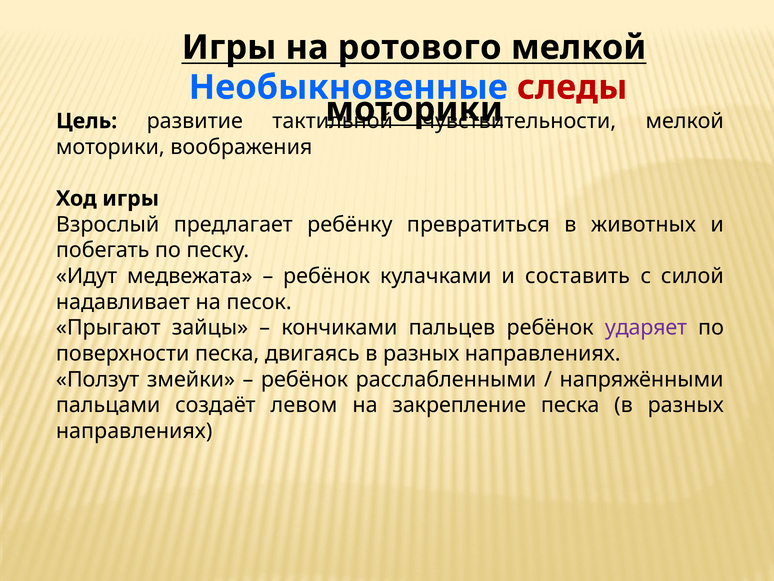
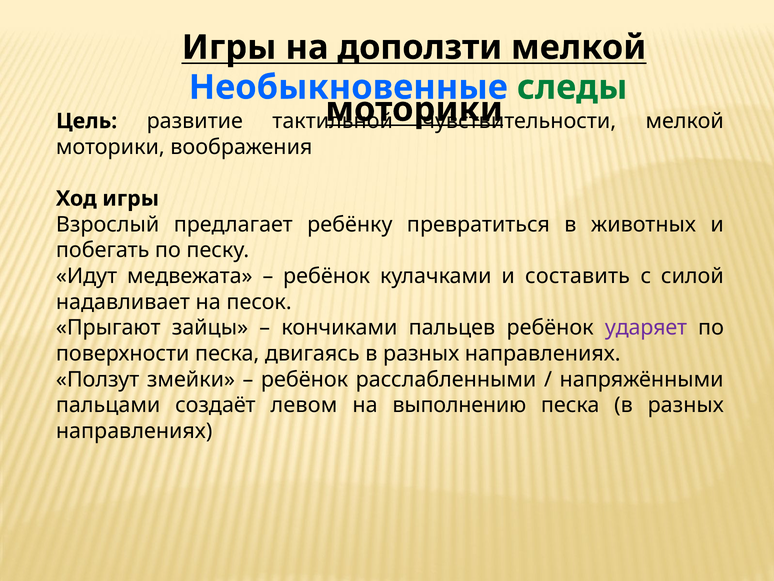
ротового: ротового -> доползти
следы colour: red -> green
закрепление: закрепление -> выполнению
